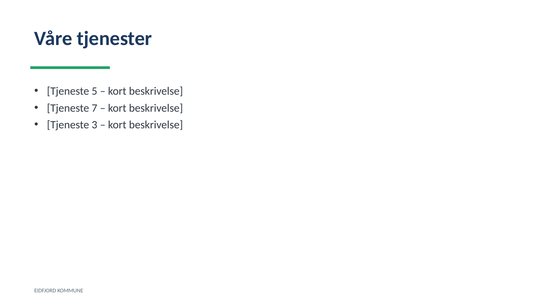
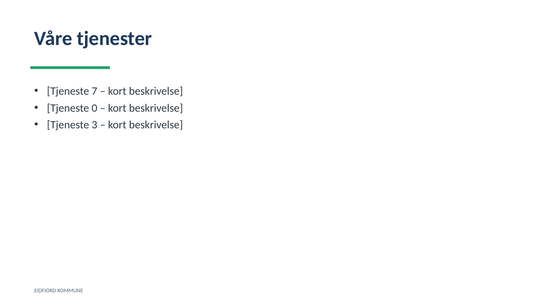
5: 5 -> 7
7: 7 -> 0
